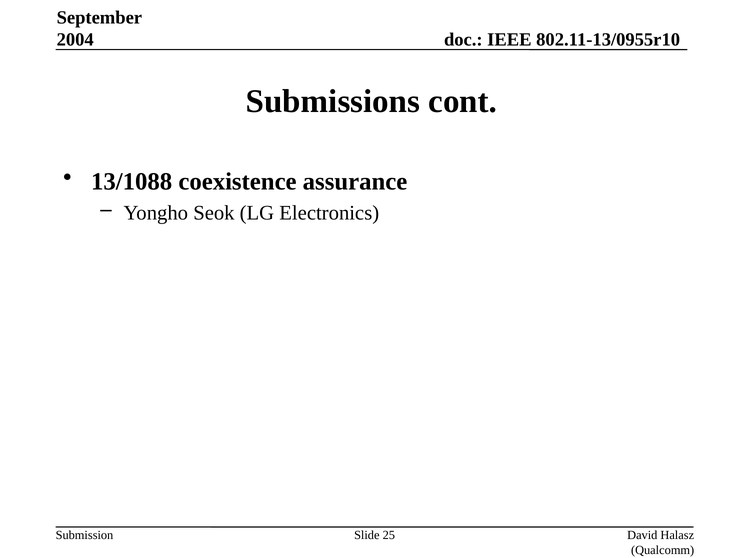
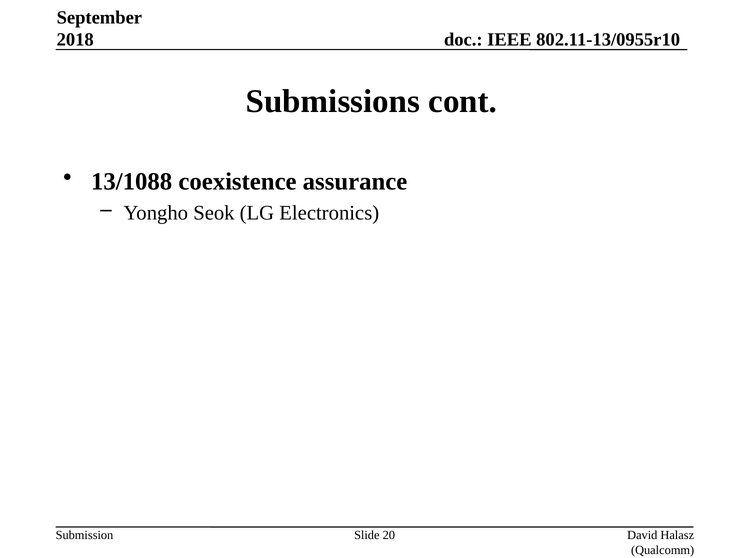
2004: 2004 -> 2018
25: 25 -> 20
